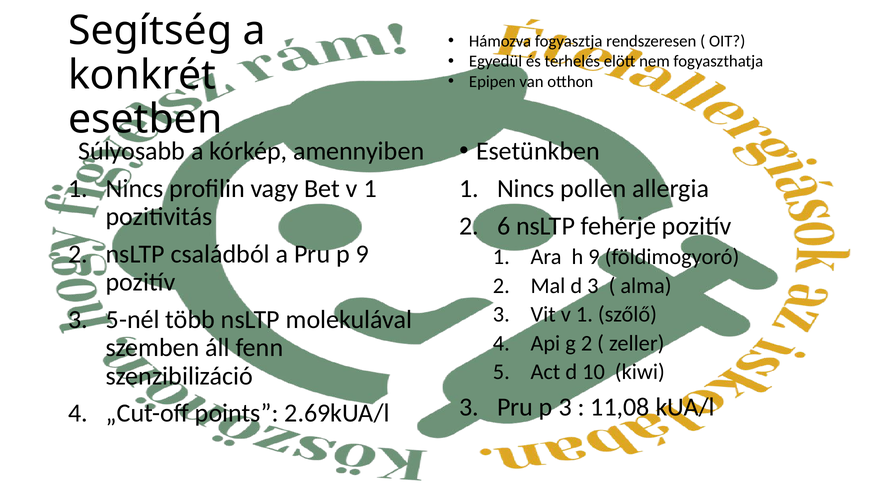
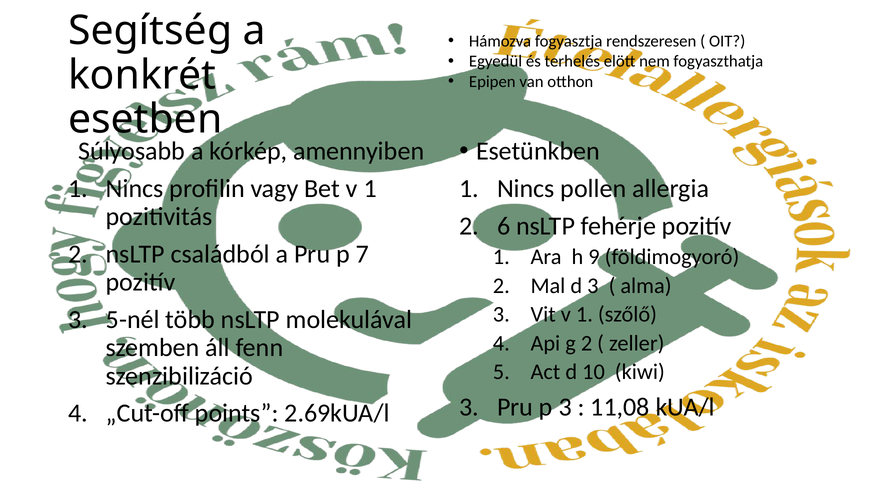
p 9: 9 -> 7
